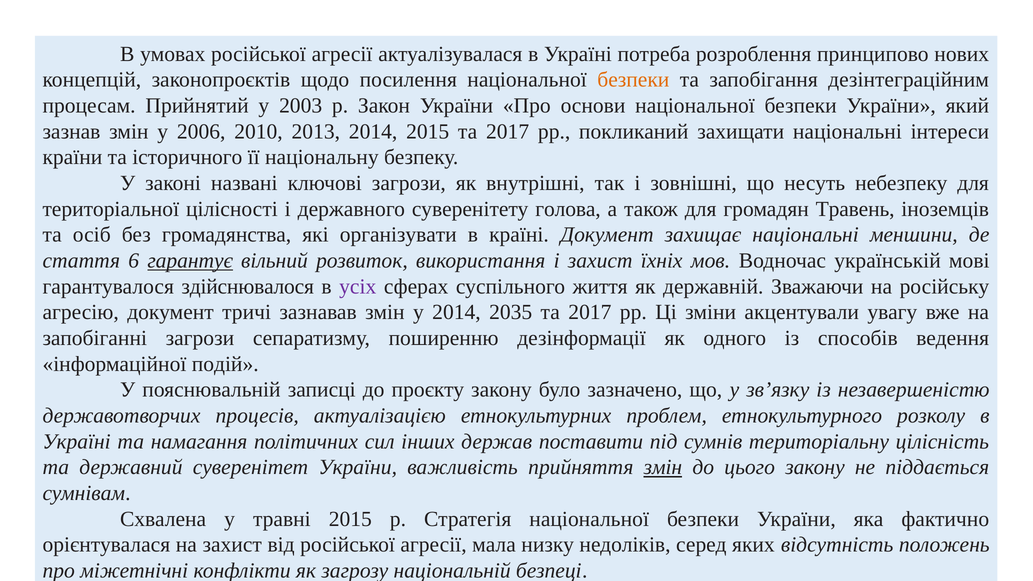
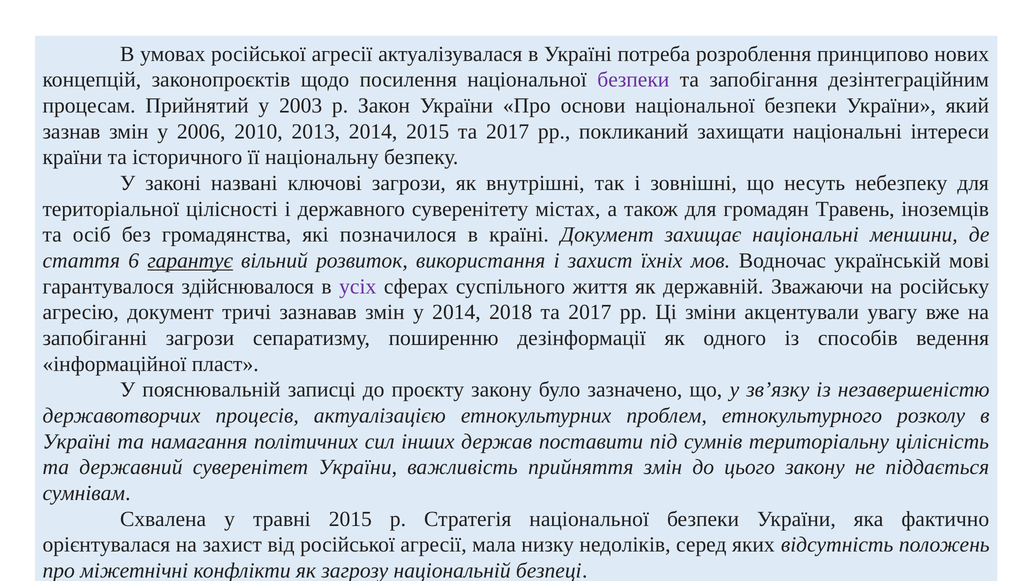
безпеки at (633, 80) colour: orange -> purple
голова: голова -> містах
організувати: організувати -> позначилося
2035: 2035 -> 2018
подій: подій -> пласт
змін at (663, 467) underline: present -> none
